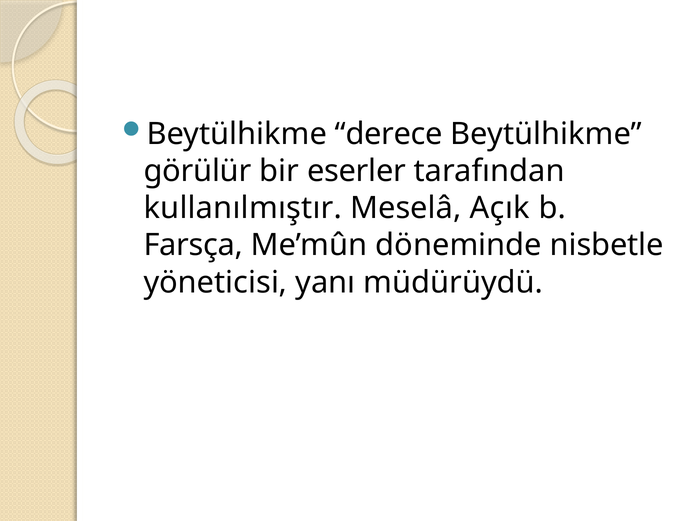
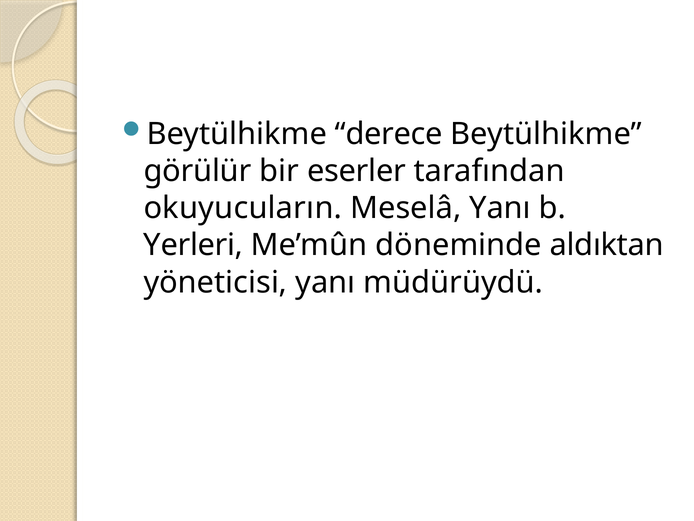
kullanılmıştır: kullanılmıştır -> okuyucuların
Meselâ Açık: Açık -> Yanı
Farsça: Farsça -> Yerleri
nisbetle: nisbetle -> aldıktan
